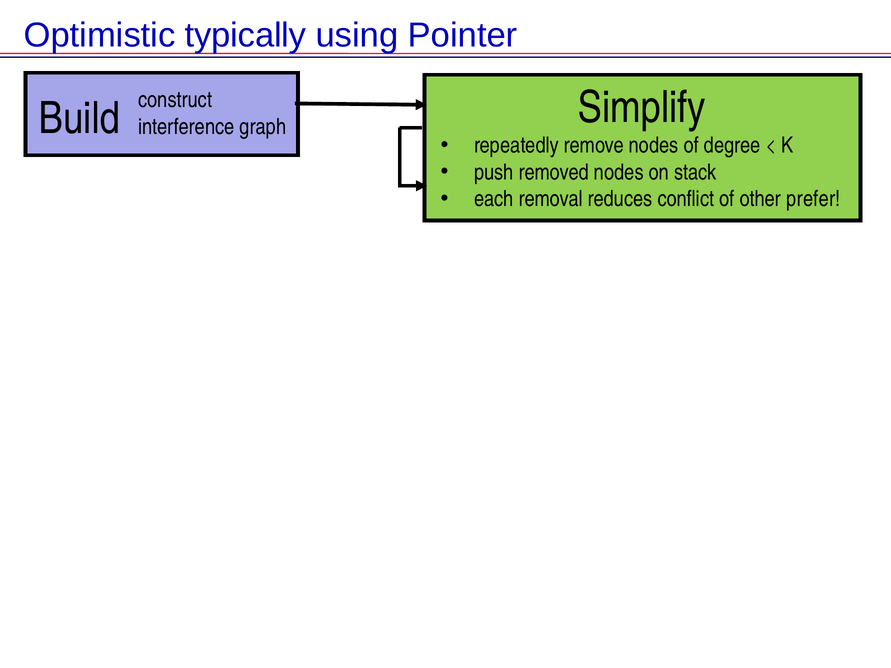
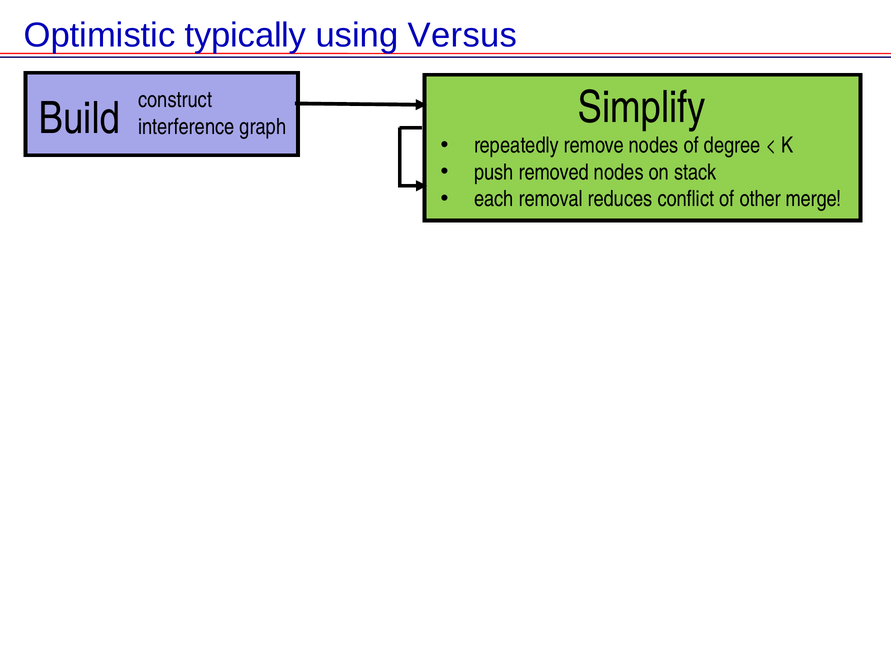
Pointer: Pointer -> Versus
prefer: prefer -> merge
